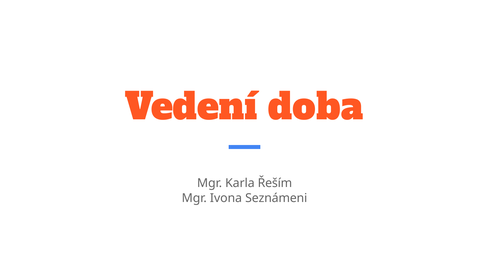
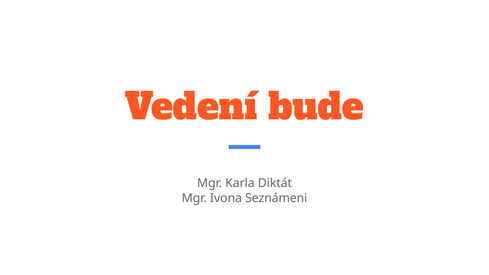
doba: doba -> bude
Řeším: Řeším -> Diktát
